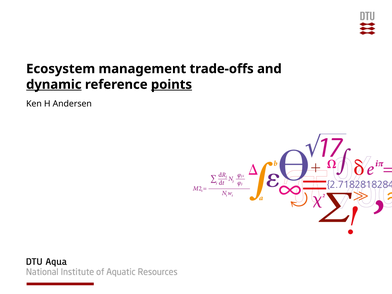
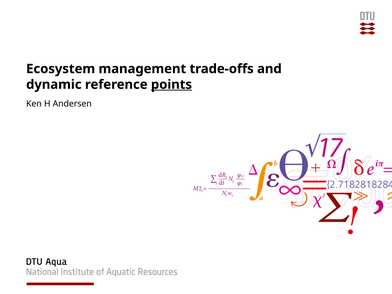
dynamic underline: present -> none
